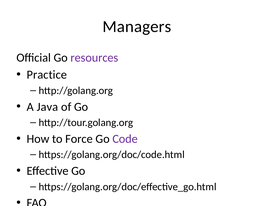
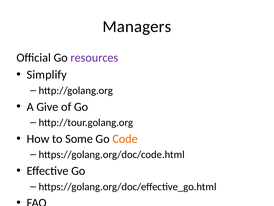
Practice: Practice -> Simplify
Java: Java -> Give
Force: Force -> Some
Code colour: purple -> orange
